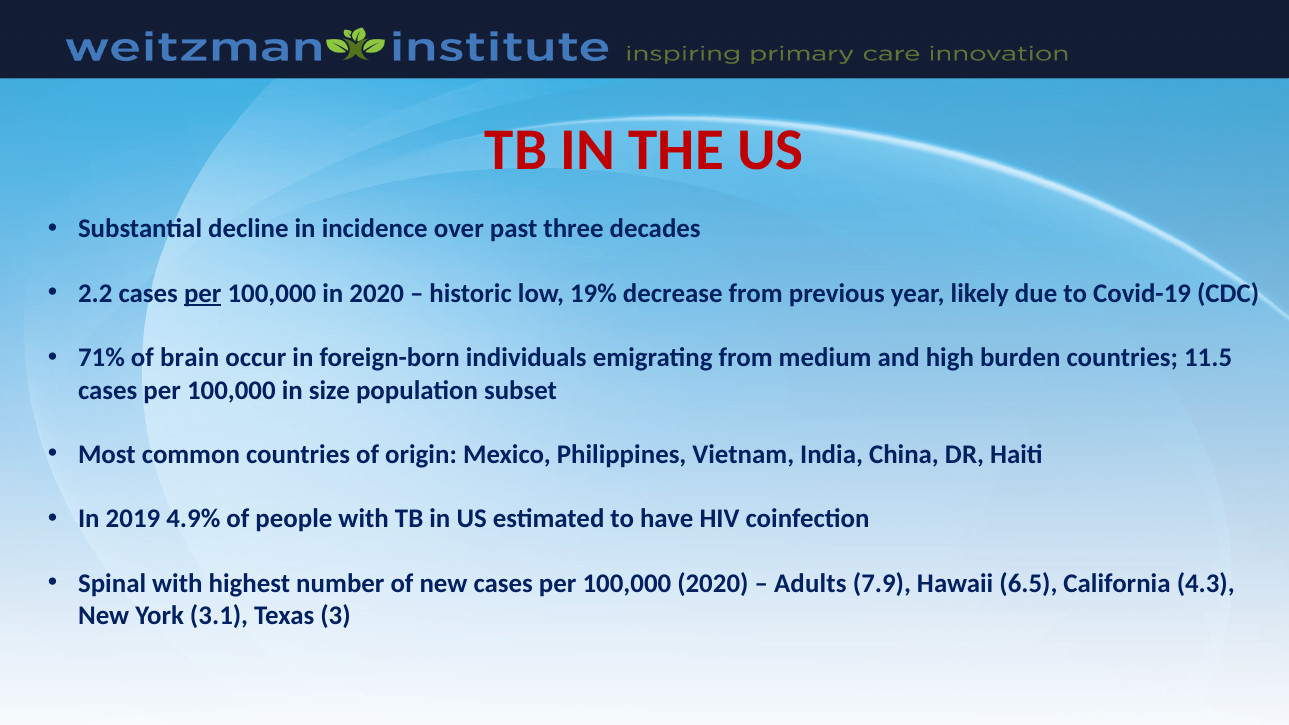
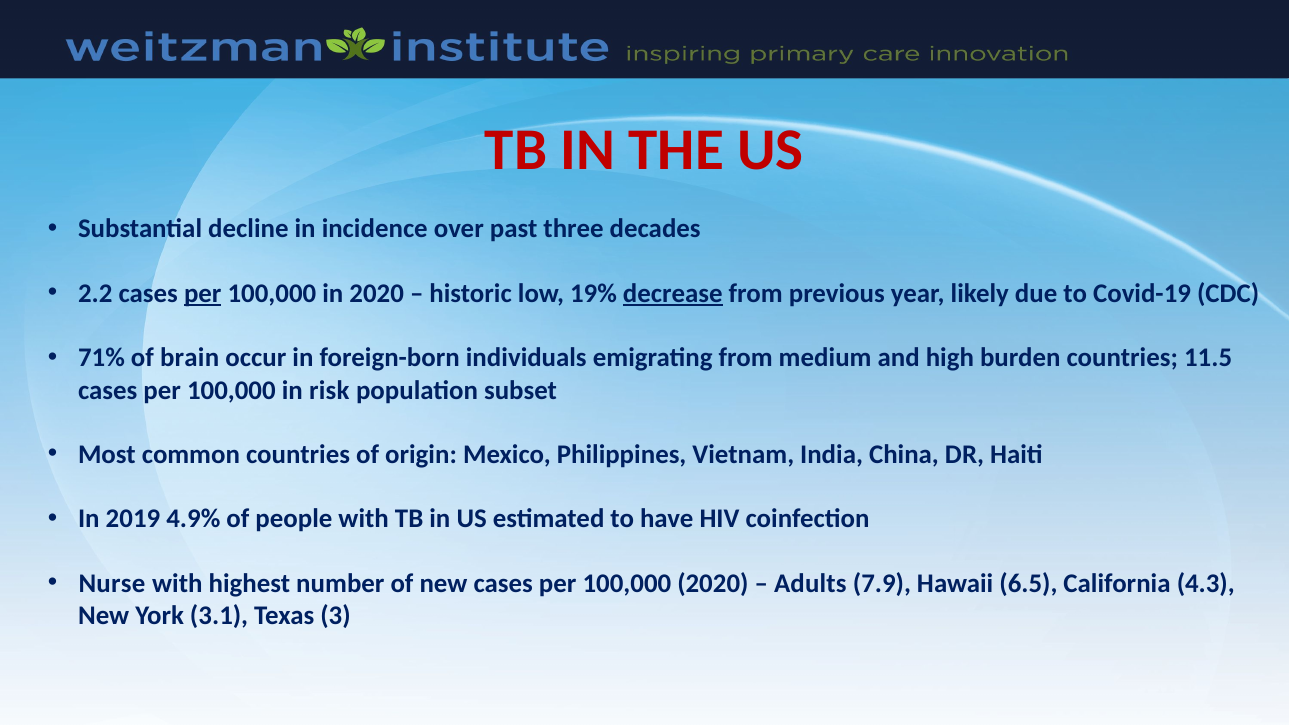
decrease underline: none -> present
size: size -> risk
Spinal: Spinal -> Nurse
